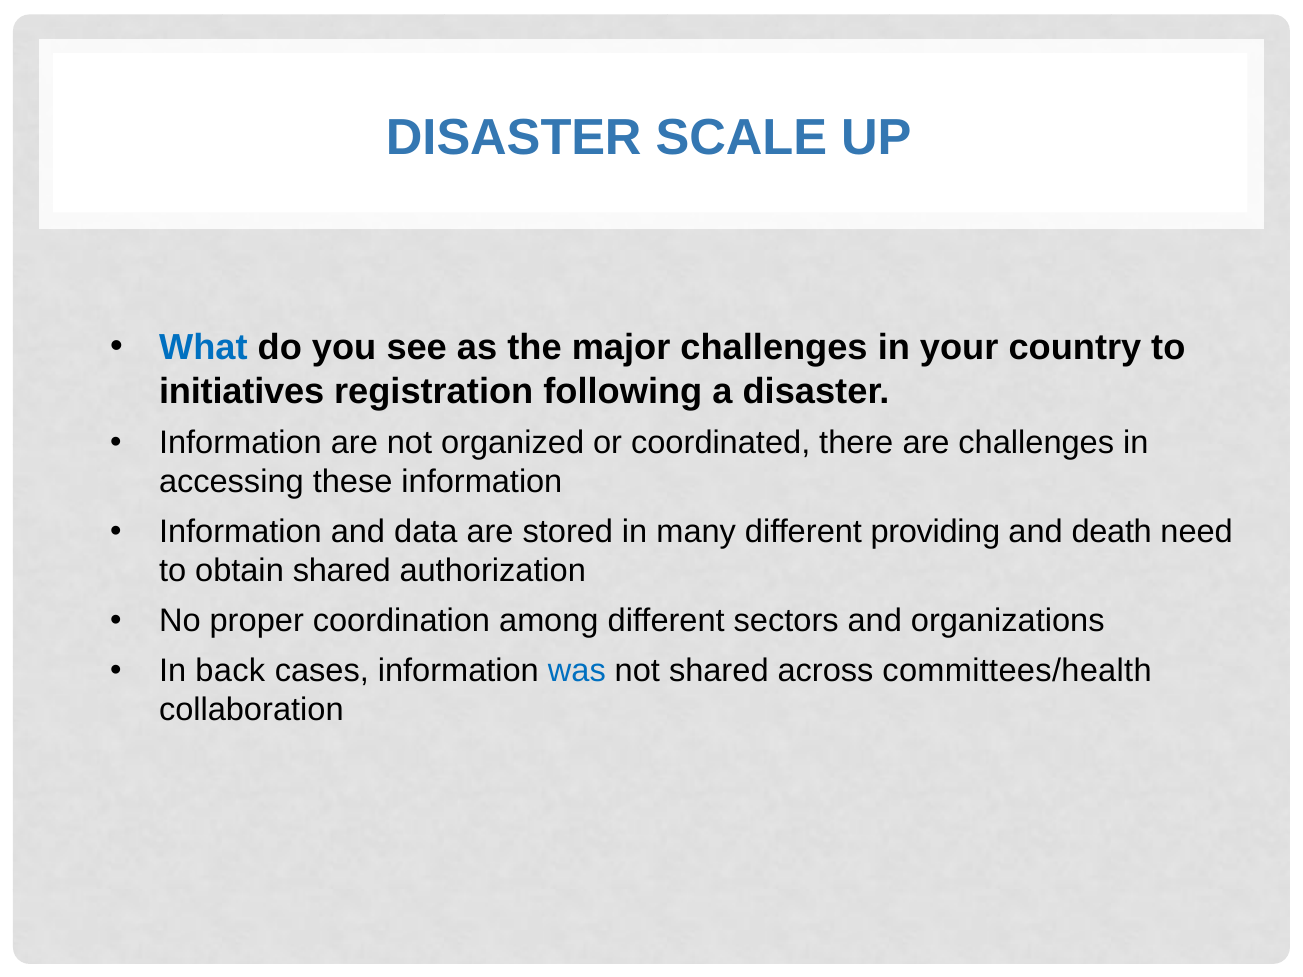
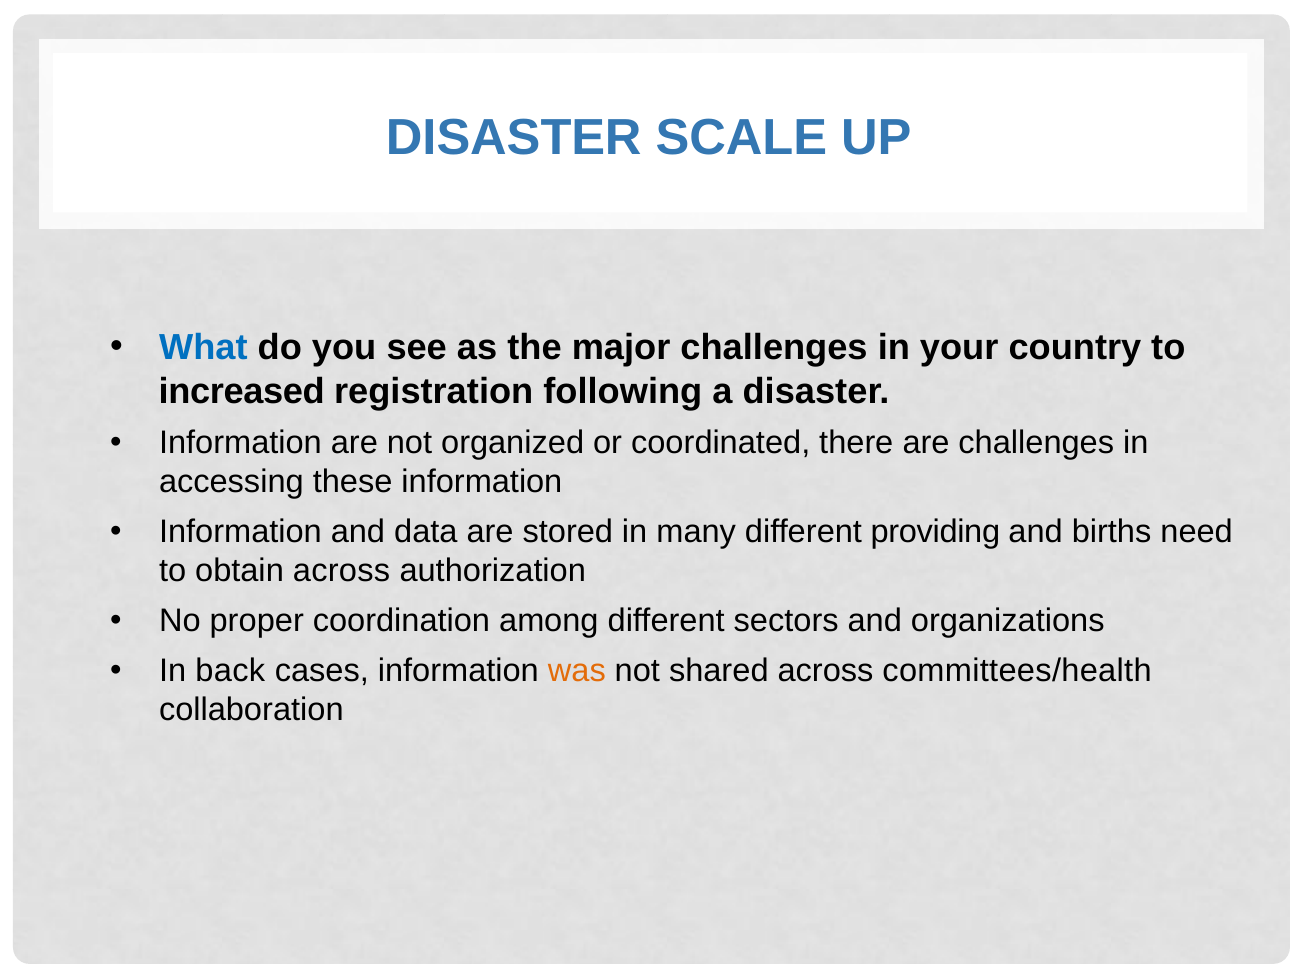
initiatives: initiatives -> increased
death: death -> births
obtain shared: shared -> across
was colour: blue -> orange
